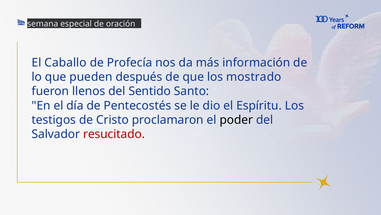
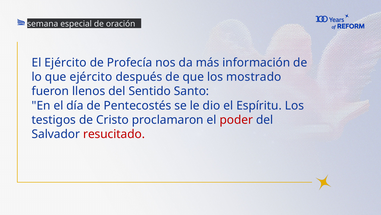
El Caballo: Caballo -> Ejército
que pueden: pueden -> ejército
poder colour: black -> red
